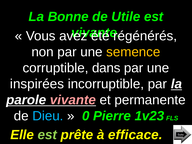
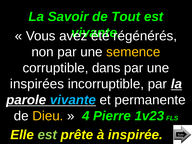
Bonne: Bonne -> Savoir
Utile: Utile -> Tout
vivante at (73, 100) colour: pink -> light blue
Dieu colour: light blue -> yellow
0: 0 -> 4
efficace: efficace -> inspirée
